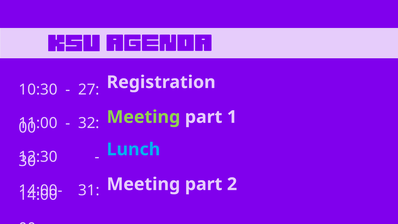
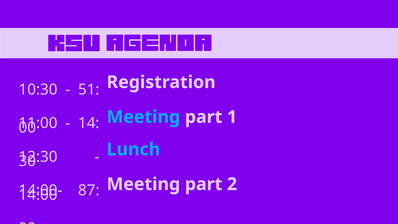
27: 27 -> 51
Meeting at (143, 117) colour: light green -> light blue
32: 32 -> 14
31: 31 -> 87
